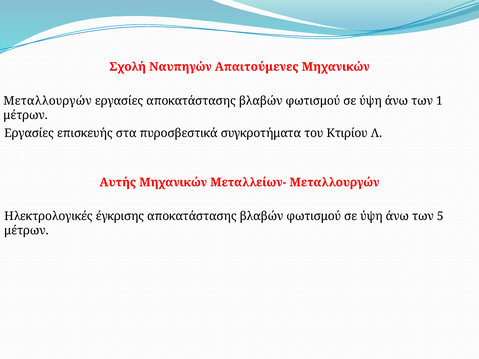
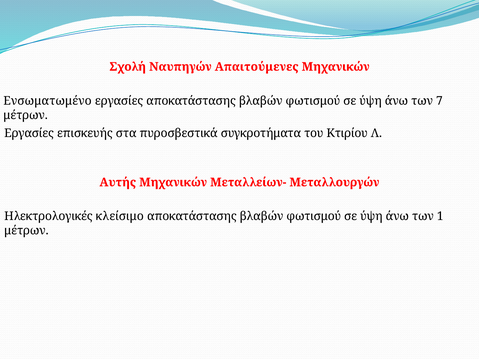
Μεταλλουργών at (48, 101): Μεταλλουργών -> Ενσωματωμένο
1: 1 -> 7
έγκρισης: έγκρισης -> κλείσιμο
5: 5 -> 1
